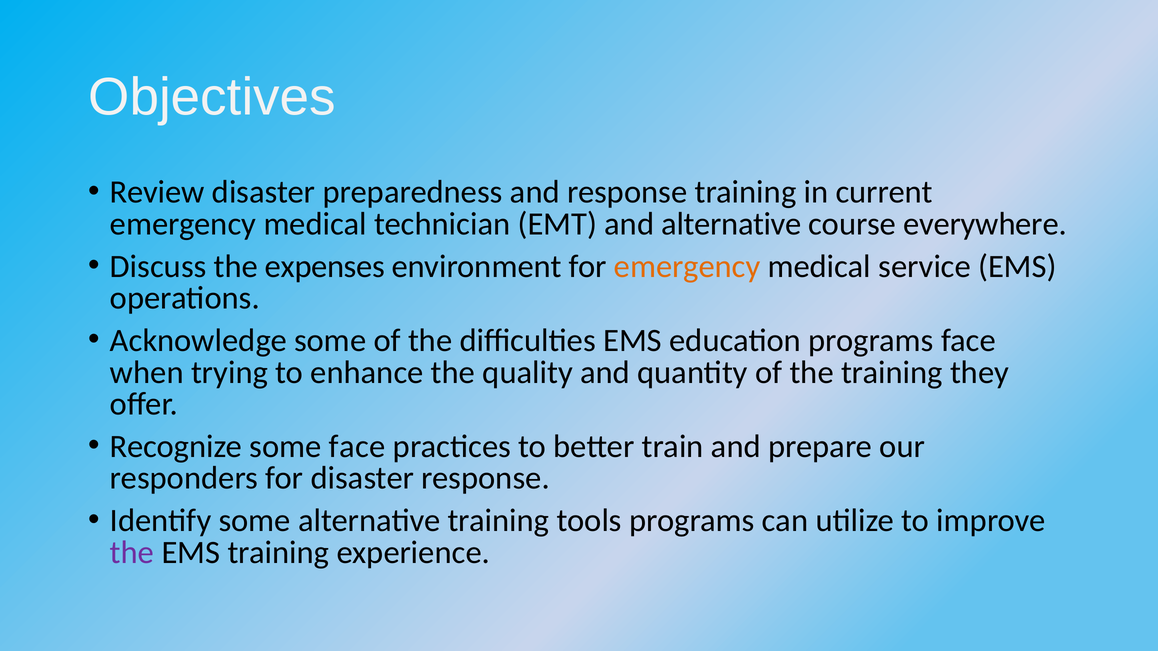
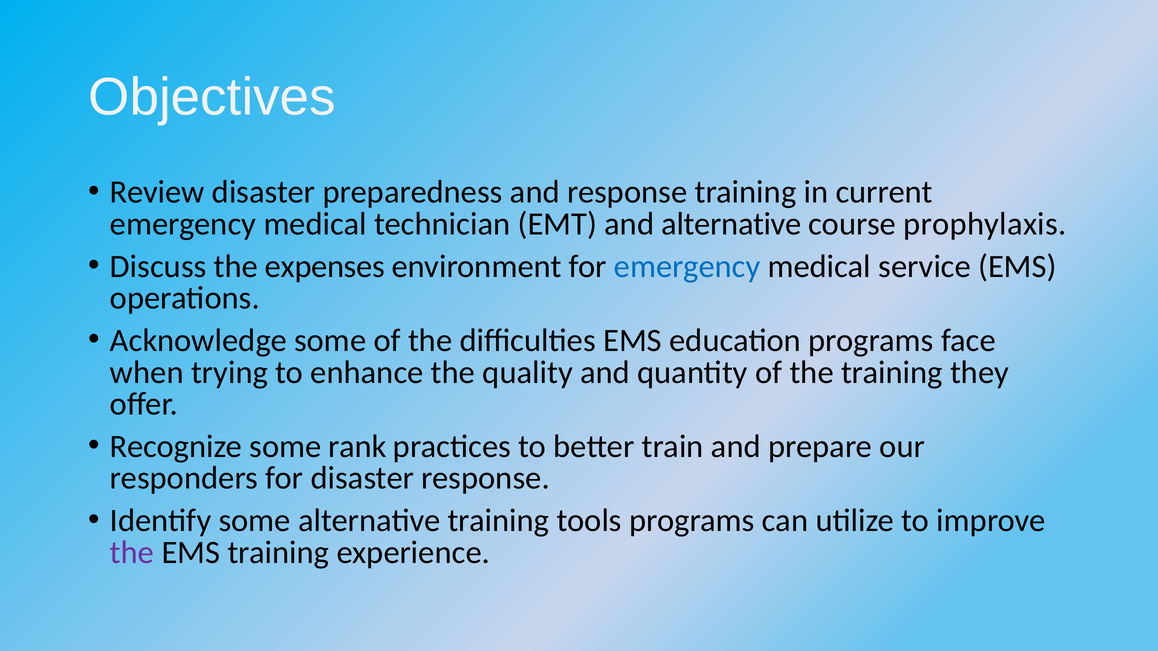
everywhere: everywhere -> prophylaxis
emergency at (687, 267) colour: orange -> blue
some face: face -> rank
